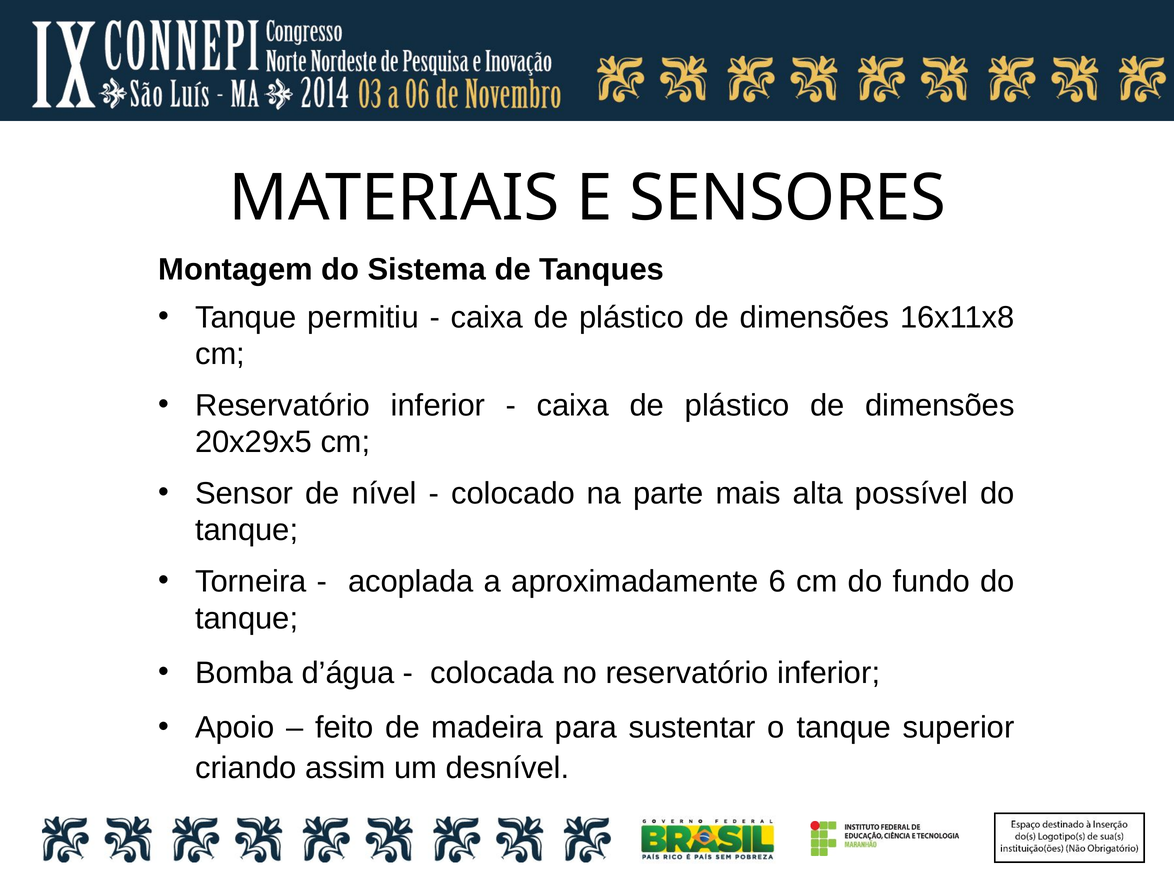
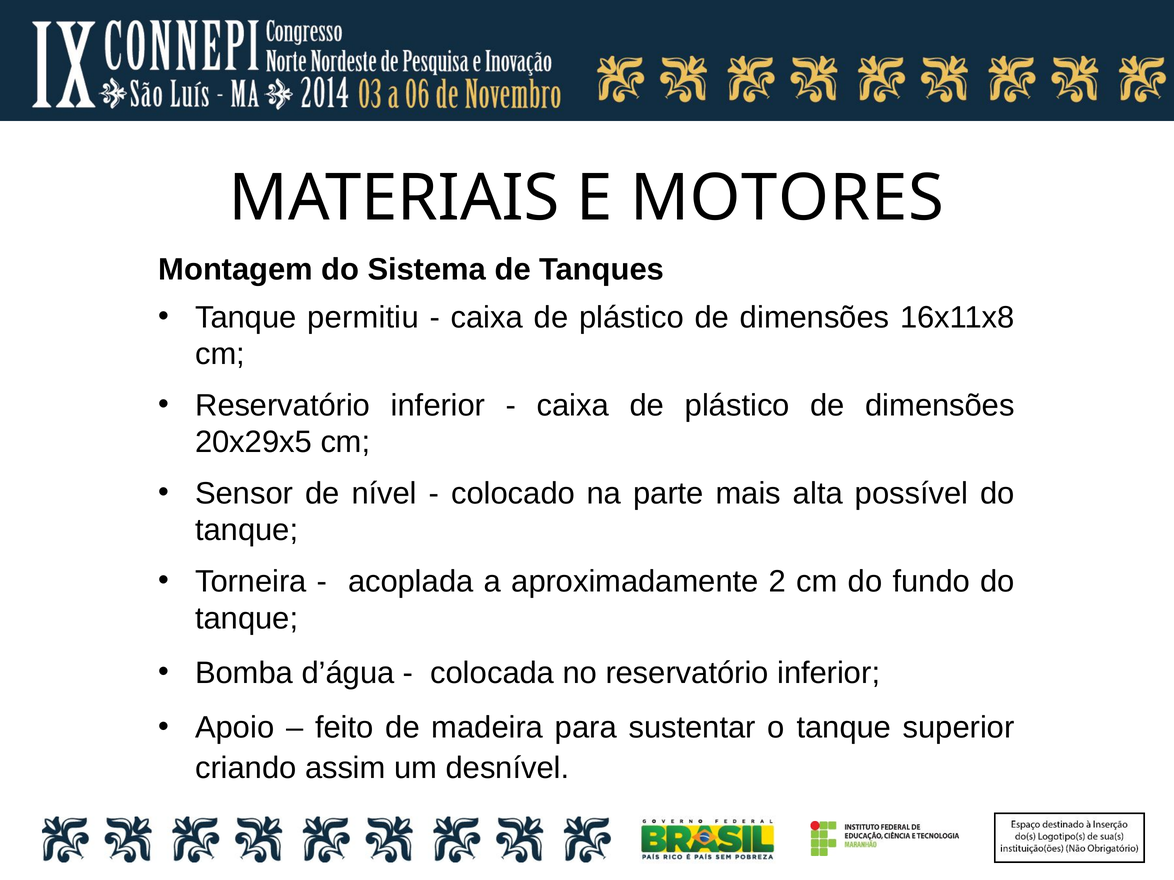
SENSORES: SENSORES -> MOTORES
6: 6 -> 2
